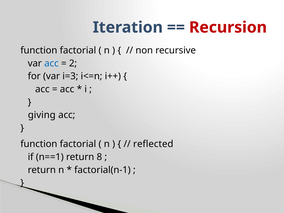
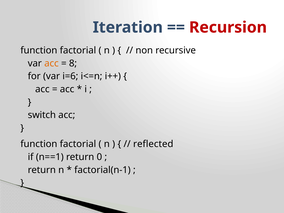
acc at (51, 63) colour: blue -> orange
2: 2 -> 8
i=3: i=3 -> i=6
giving: giving -> switch
8: 8 -> 0
